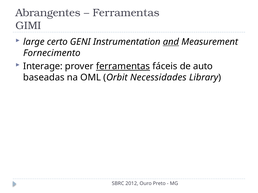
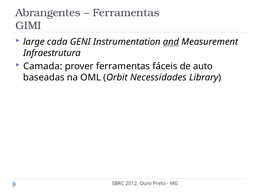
certo: certo -> cada
Fornecimento: Fornecimento -> Infraestrutura
Interage: Interage -> Camada
ferramentas at (123, 66) underline: present -> none
